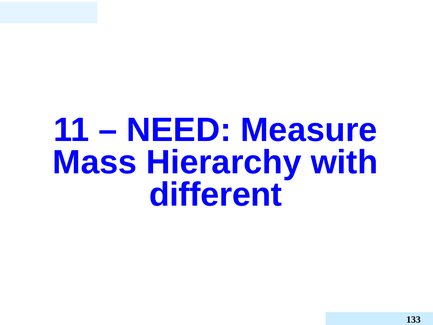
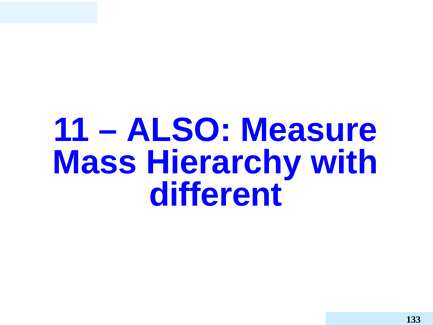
NEED: NEED -> ALSO
